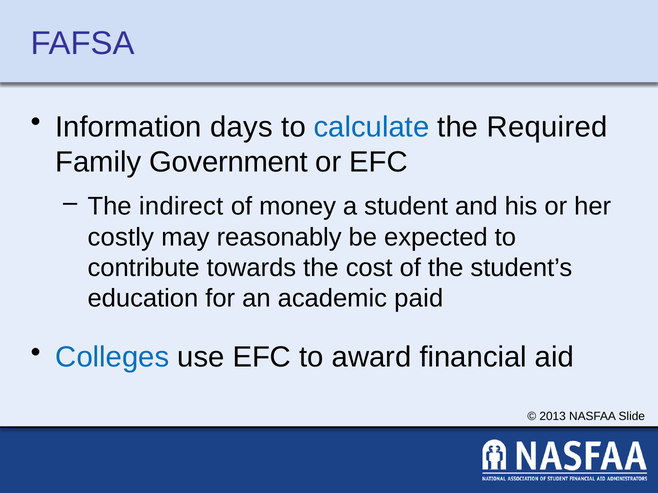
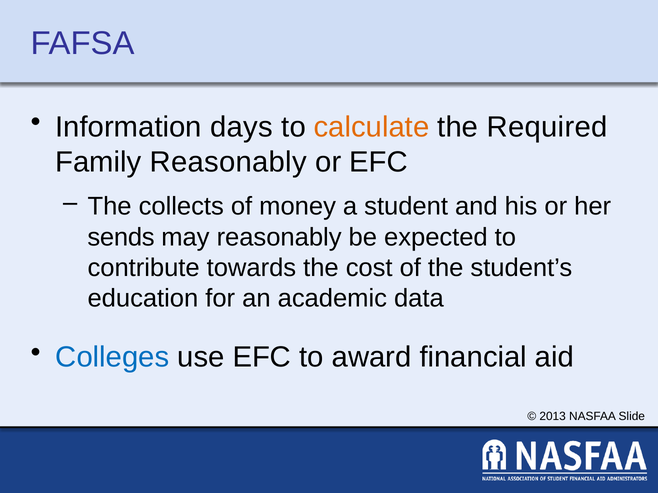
calculate colour: blue -> orange
Family Government: Government -> Reasonably
indirect: indirect -> collects
costly: costly -> sends
paid: paid -> data
